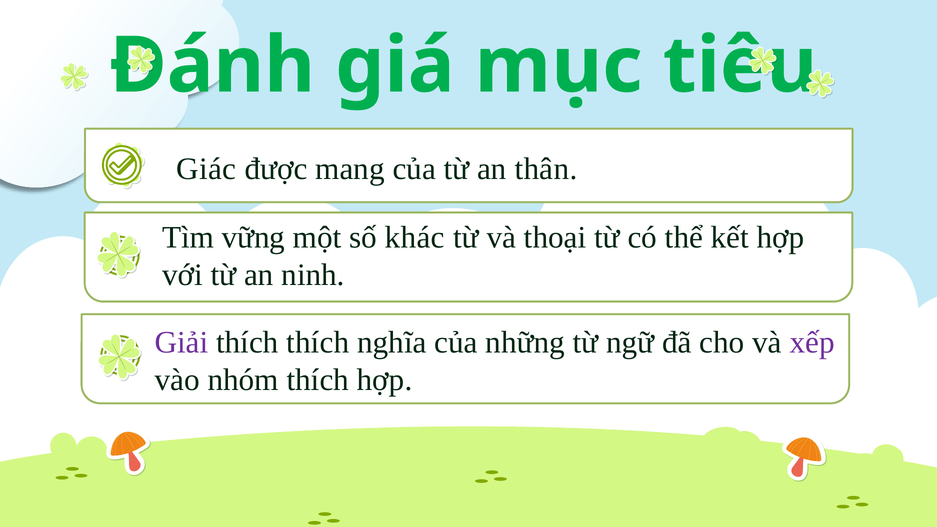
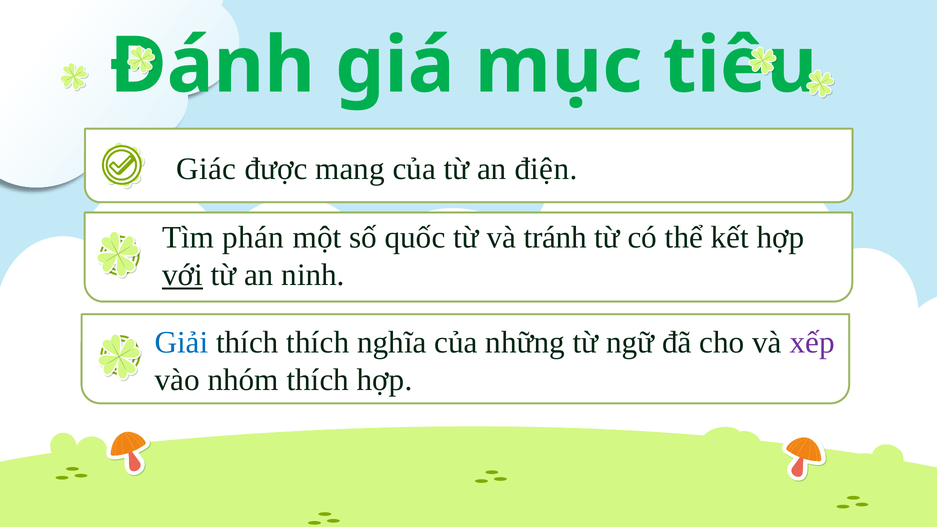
thân: thân -> điện
vững: vững -> phán
khác: khác -> quốc
thoại: thoại -> tránh
với underline: none -> present
Giải colour: purple -> blue
